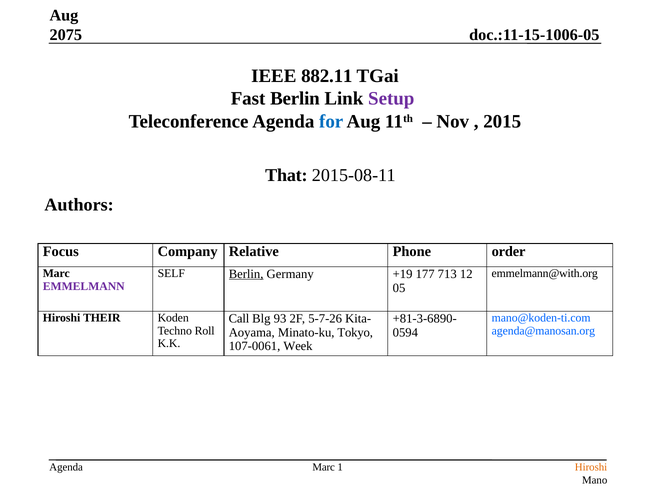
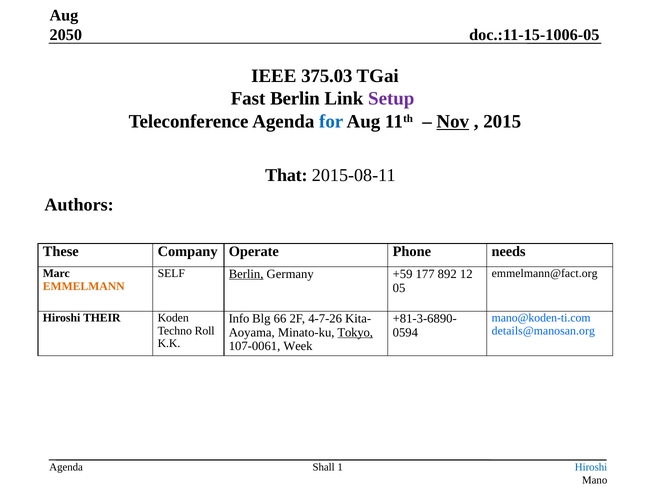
2075: 2075 -> 2050
882.11: 882.11 -> 375.03
Nov underline: none -> present
Focus: Focus -> These
Relative: Relative -> Operate
order: order -> needs
+19: +19 -> +59
713: 713 -> 892
emmelmann@with.org: emmelmann@with.org -> emmelmann@fact.org
EMMELMANN colour: purple -> orange
Call: Call -> Info
93: 93 -> 66
5-7-26: 5-7-26 -> 4-7-26
agenda@manosan.org: agenda@manosan.org -> details@manosan.org
Tokyo underline: none -> present
Hiroshi at (591, 468) colour: orange -> blue
Marc at (324, 468): Marc -> Shall
